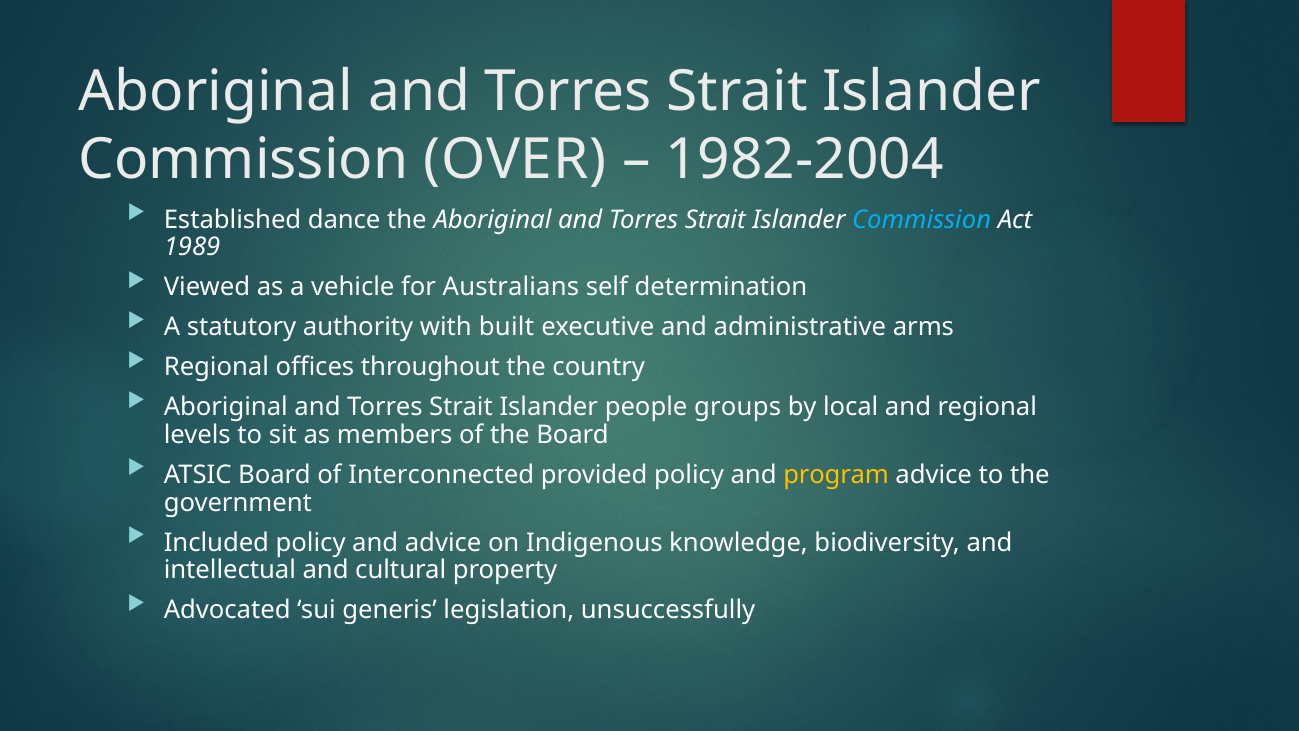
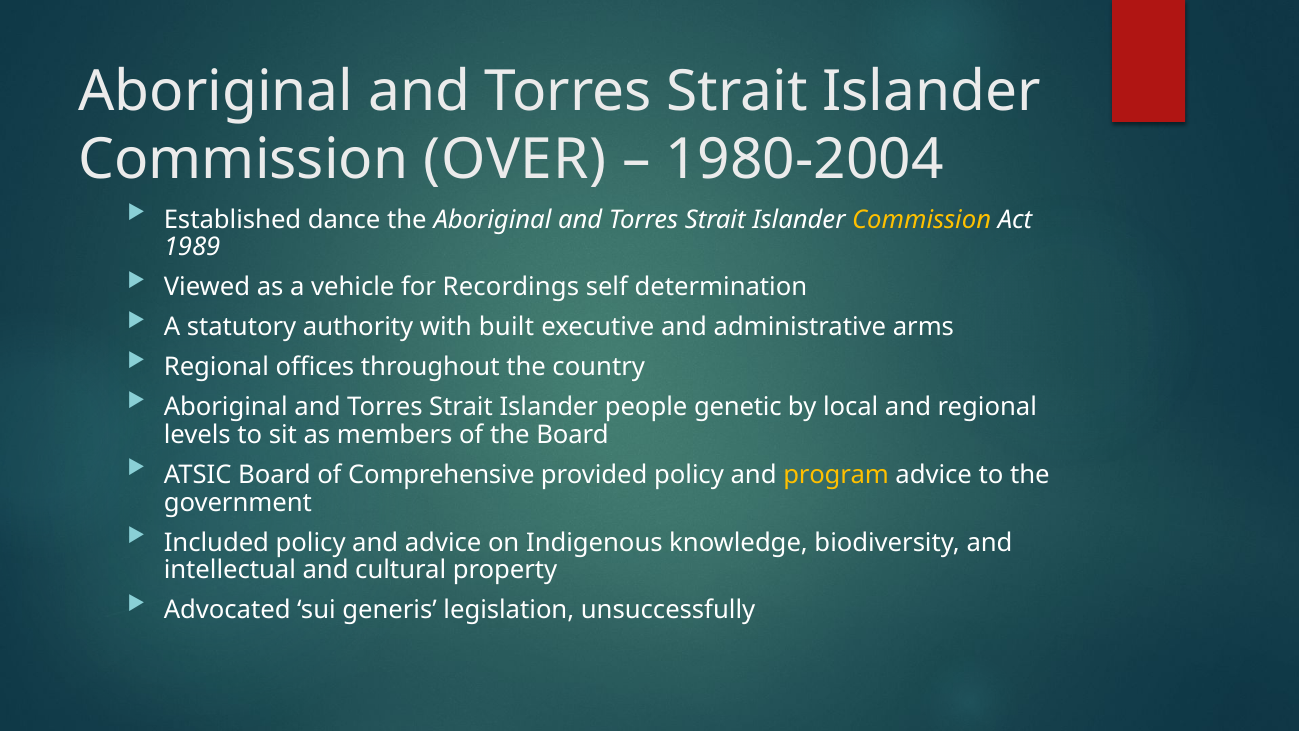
1982-2004: 1982-2004 -> 1980-2004
Commission at (922, 220) colour: light blue -> yellow
Australians: Australians -> Recordings
groups: groups -> genetic
Interconnected: Interconnected -> Comprehensive
